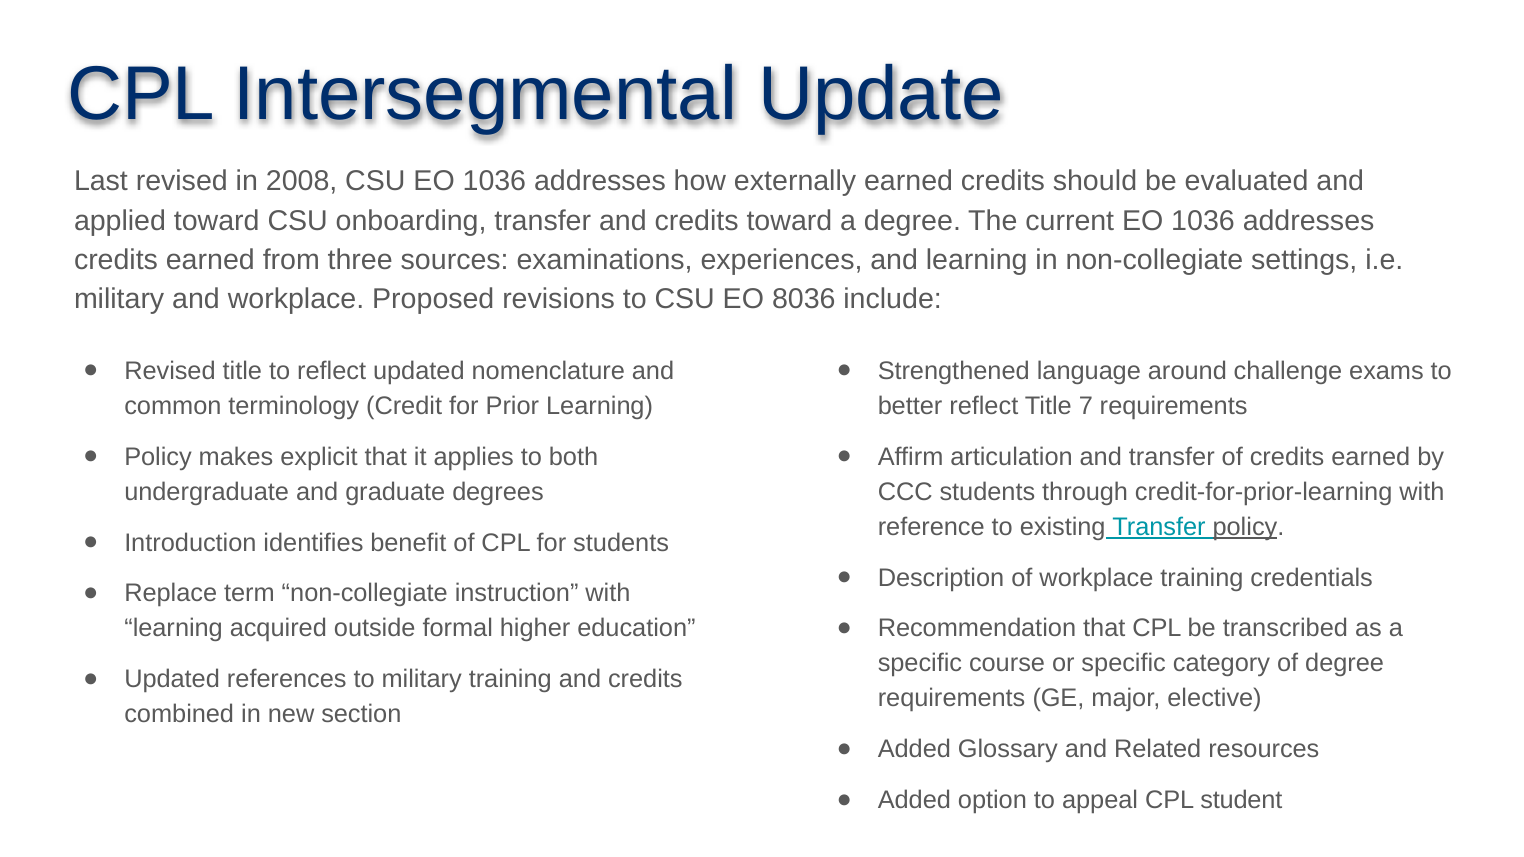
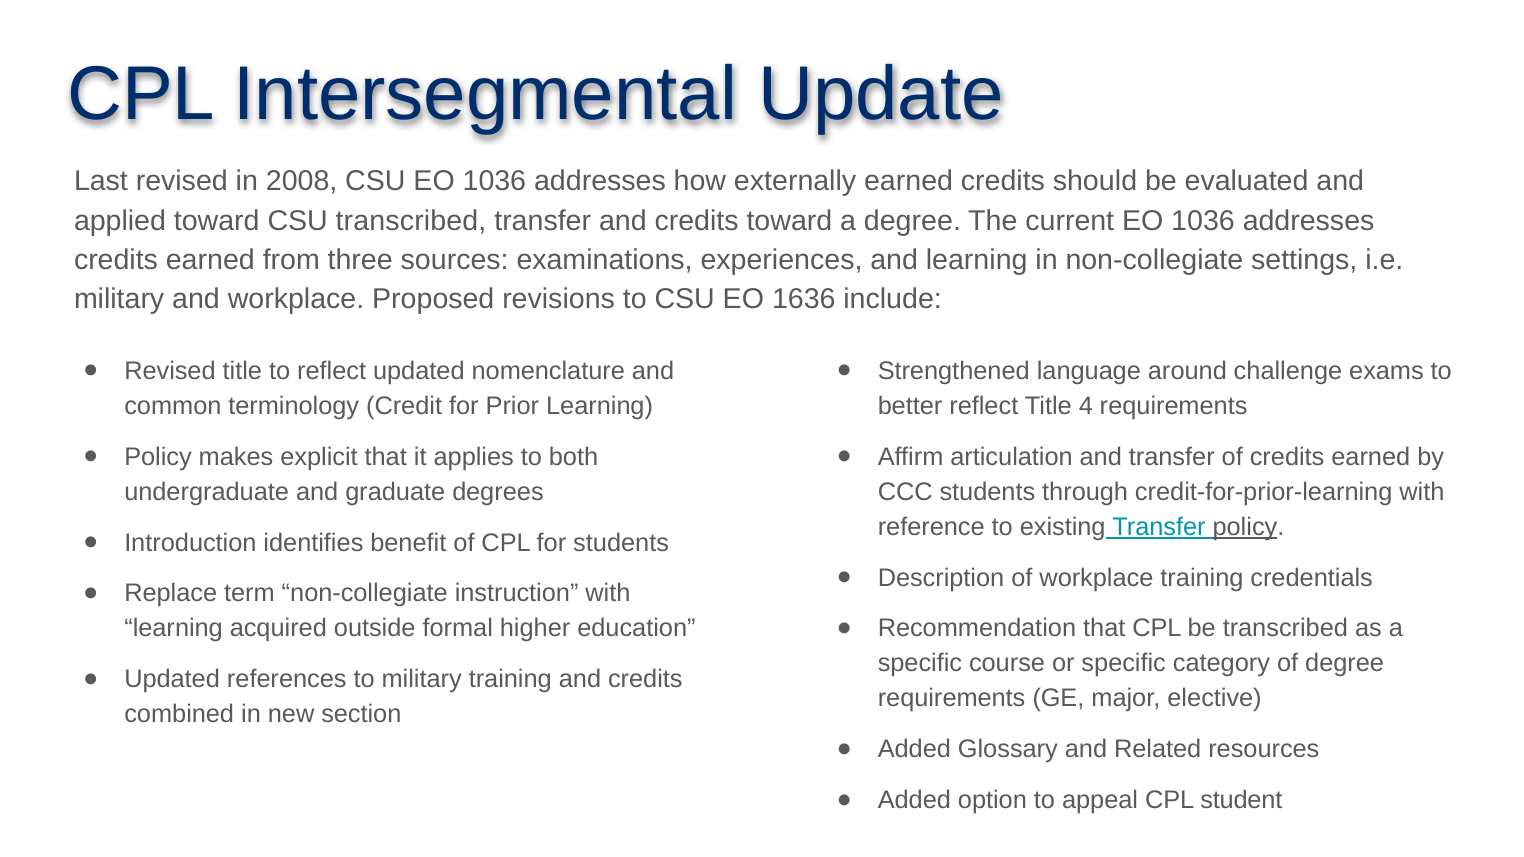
CSU onboarding: onboarding -> transcribed
8036: 8036 -> 1636
7: 7 -> 4
